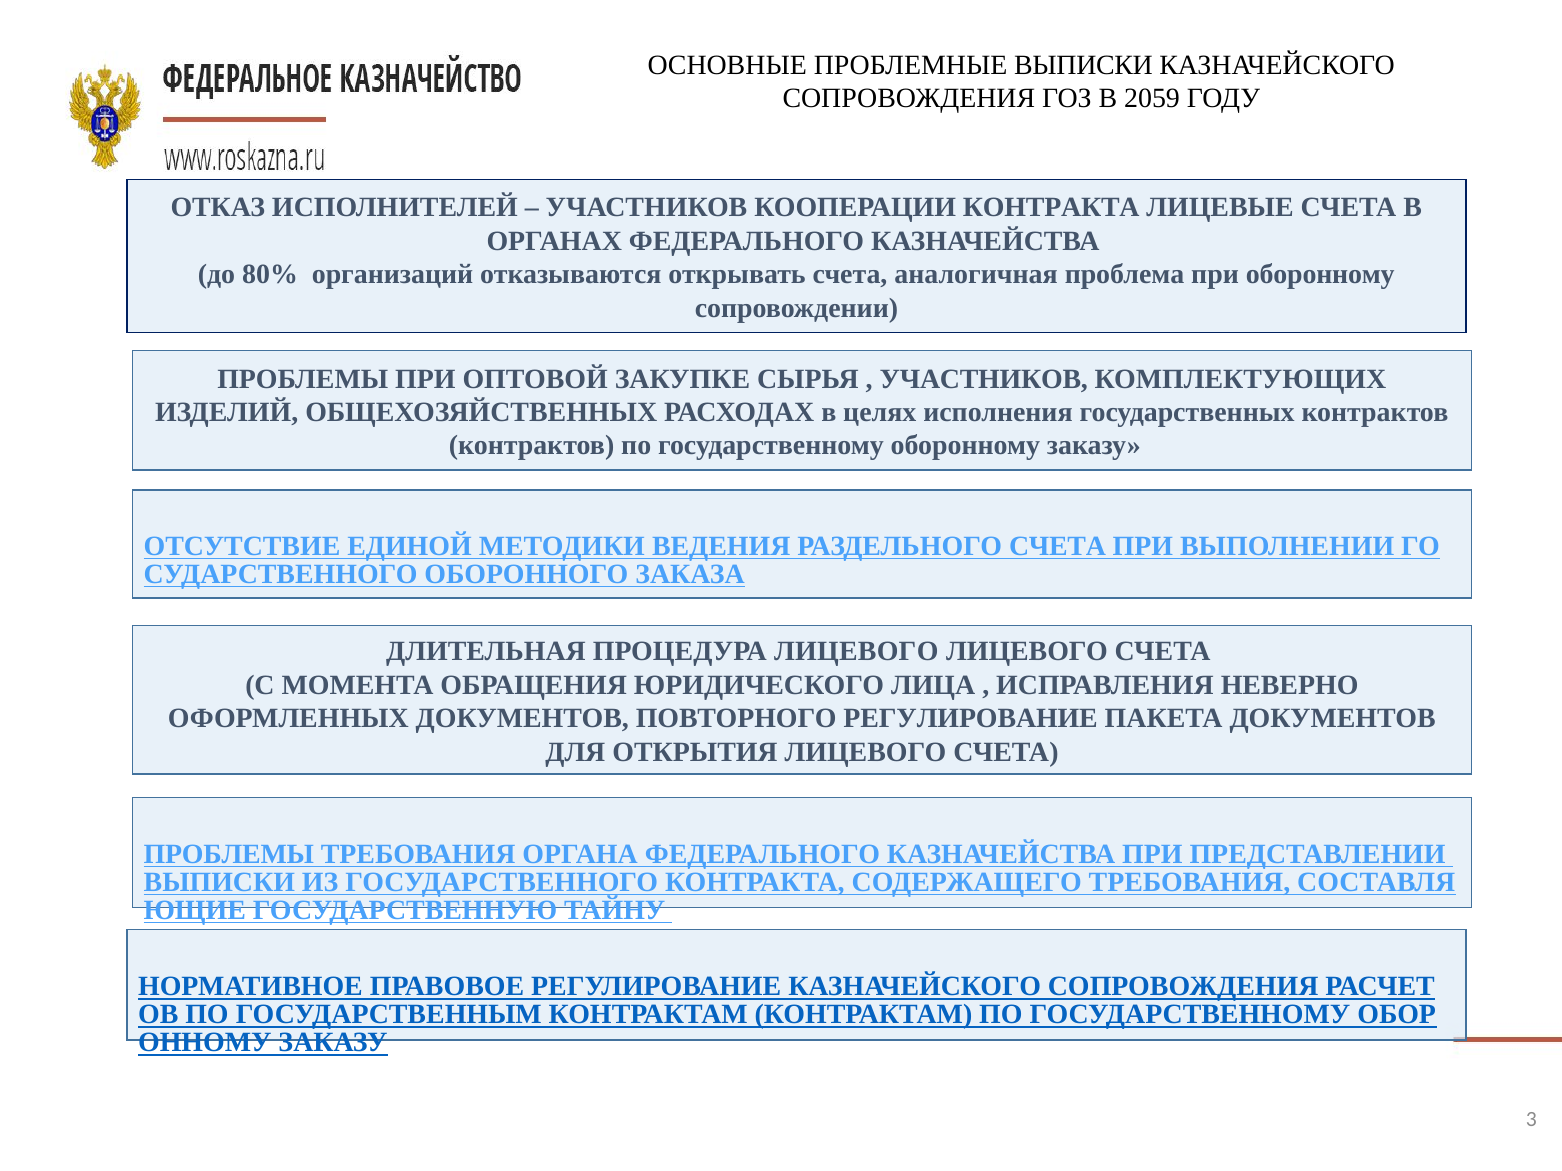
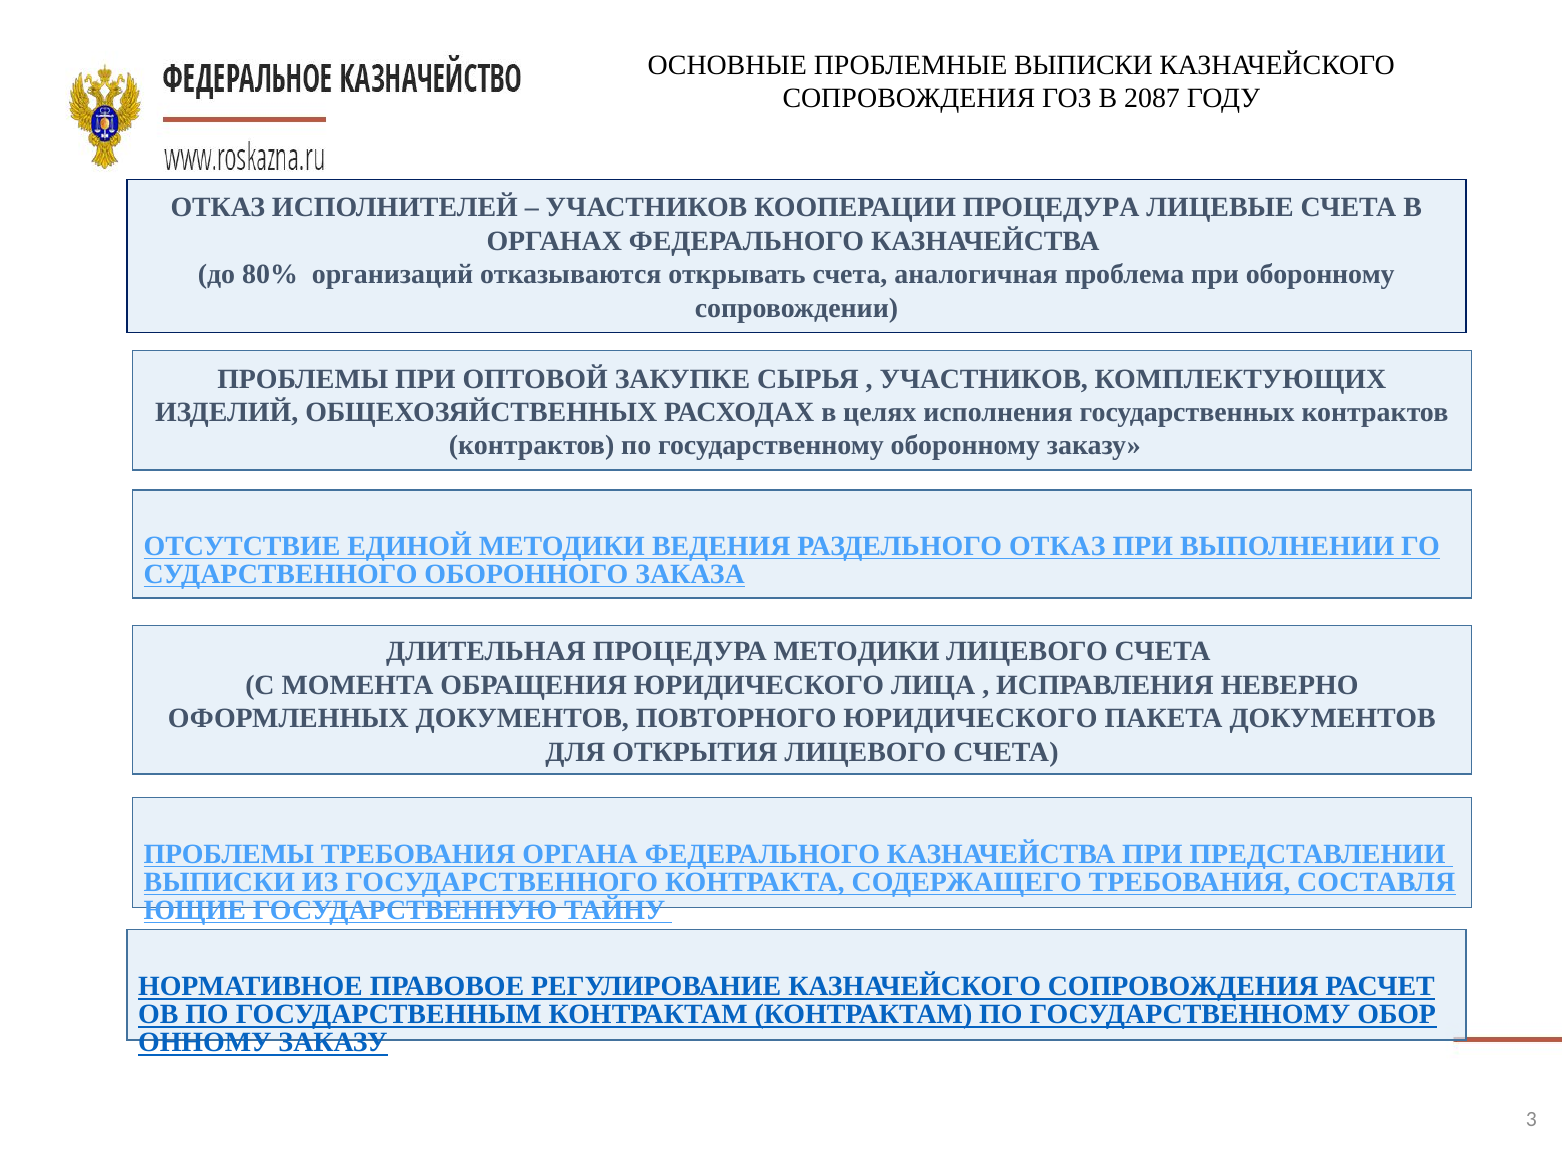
2059: 2059 -> 2087
КООПЕРАЦИИ КОНТРАКТА: КОНТРАКТА -> ПРОЦЕДУРА
РАЗДЕЛЬНОГО СЧЕТА: СЧЕТА -> ОТКАЗ
ПРОЦЕДУРА ЛИЦЕВОГО: ЛИЦЕВОГО -> МЕТОДИКИ
ПОВТОРНОГО РЕГУЛИРОВАНИЕ: РЕГУЛИРОВАНИЕ -> ЮРИДИЧЕСКОГО
